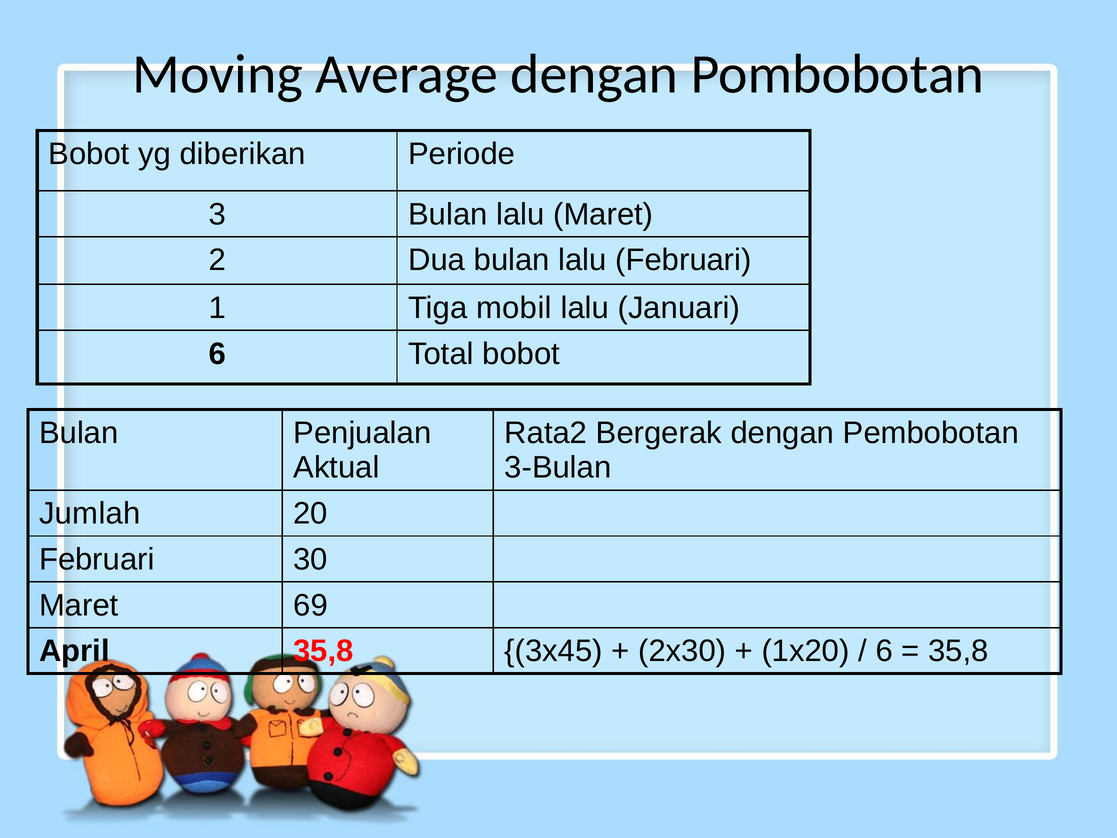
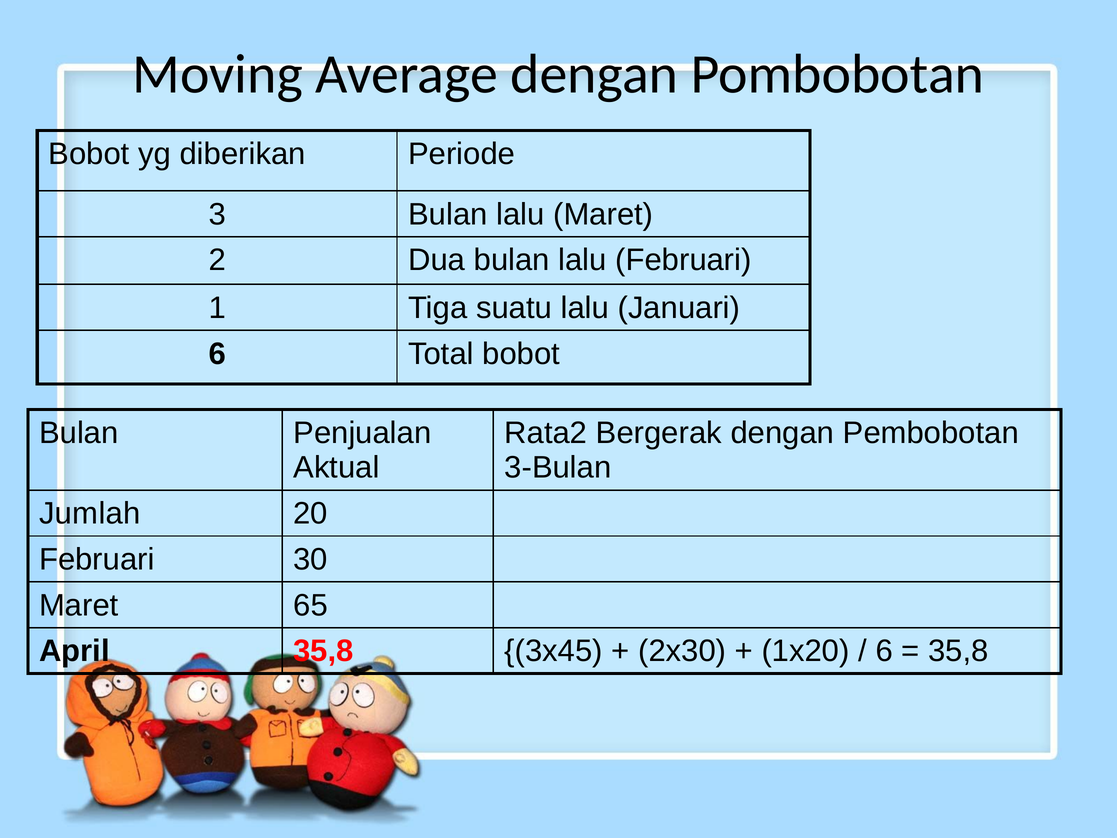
mobil: mobil -> suatu
69: 69 -> 65
